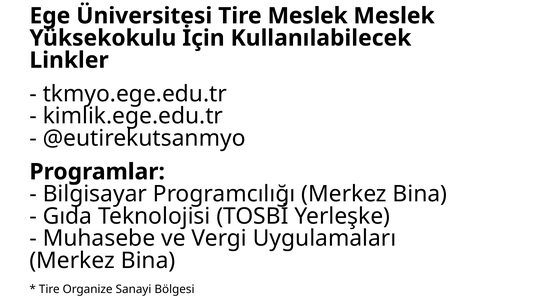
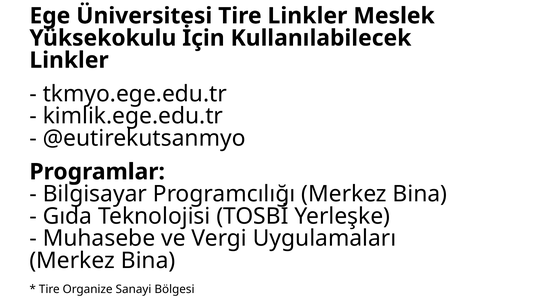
Tire Meslek: Meslek -> Linkler
